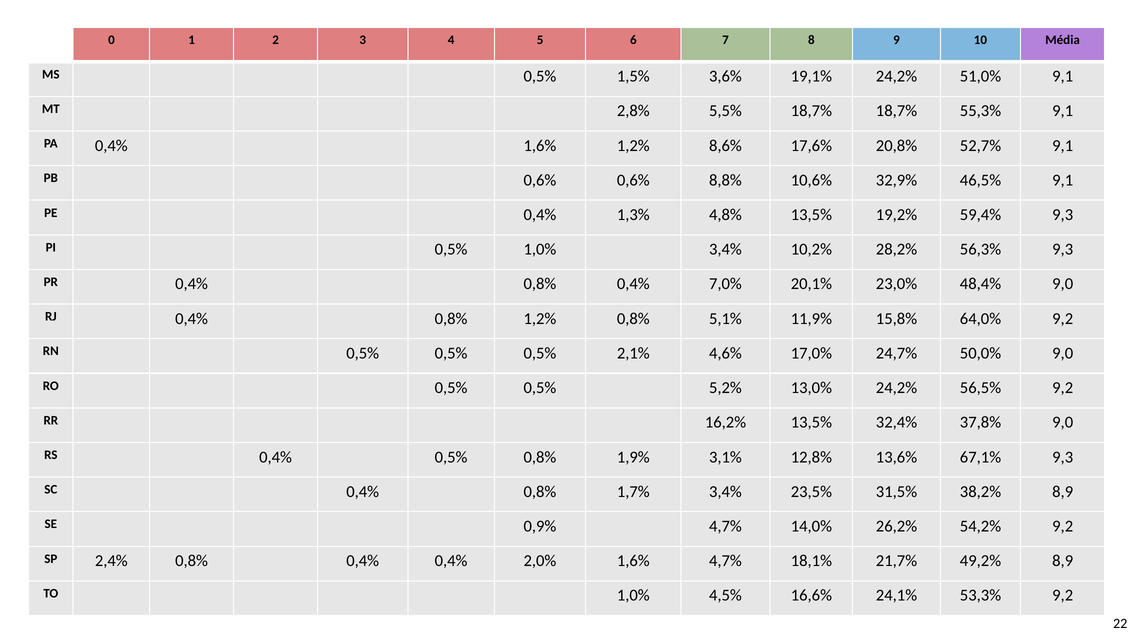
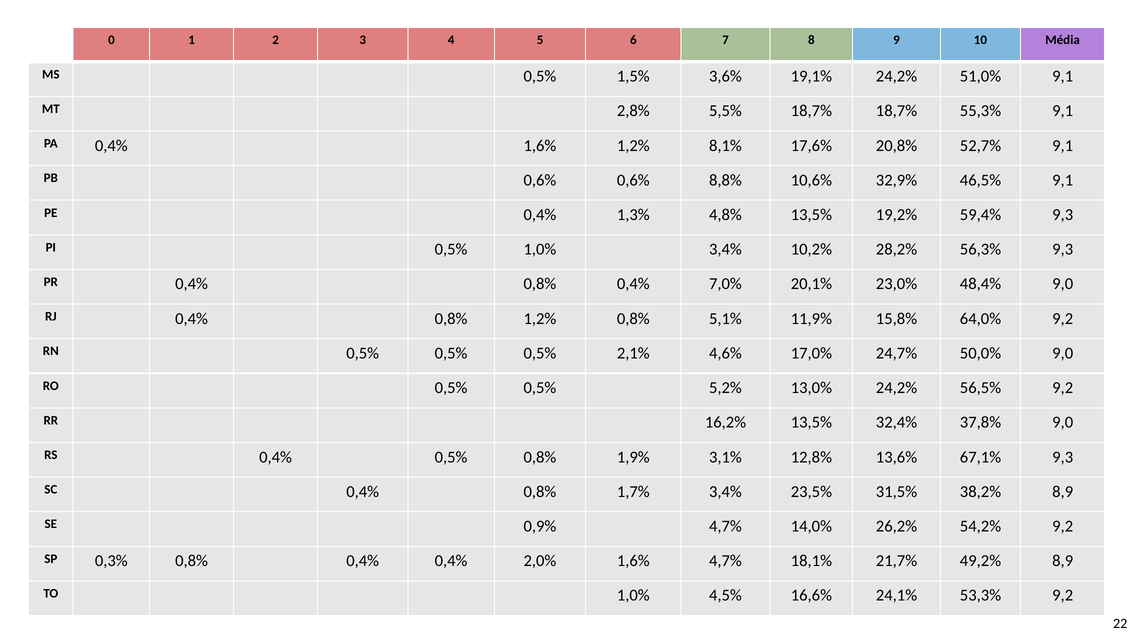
8,6%: 8,6% -> 8,1%
2,4%: 2,4% -> 0,3%
